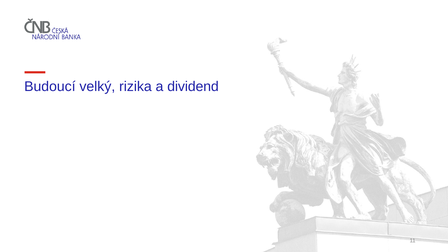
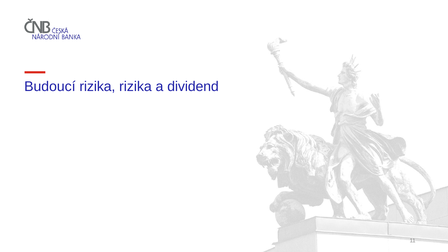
Budoucí velký: velký -> rizika
